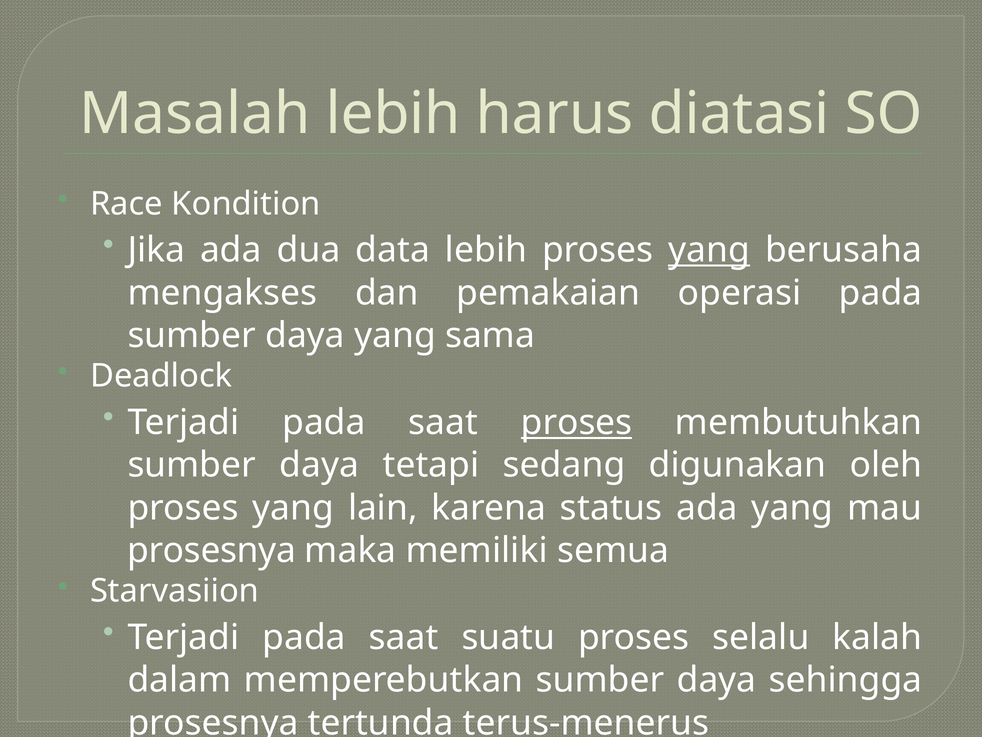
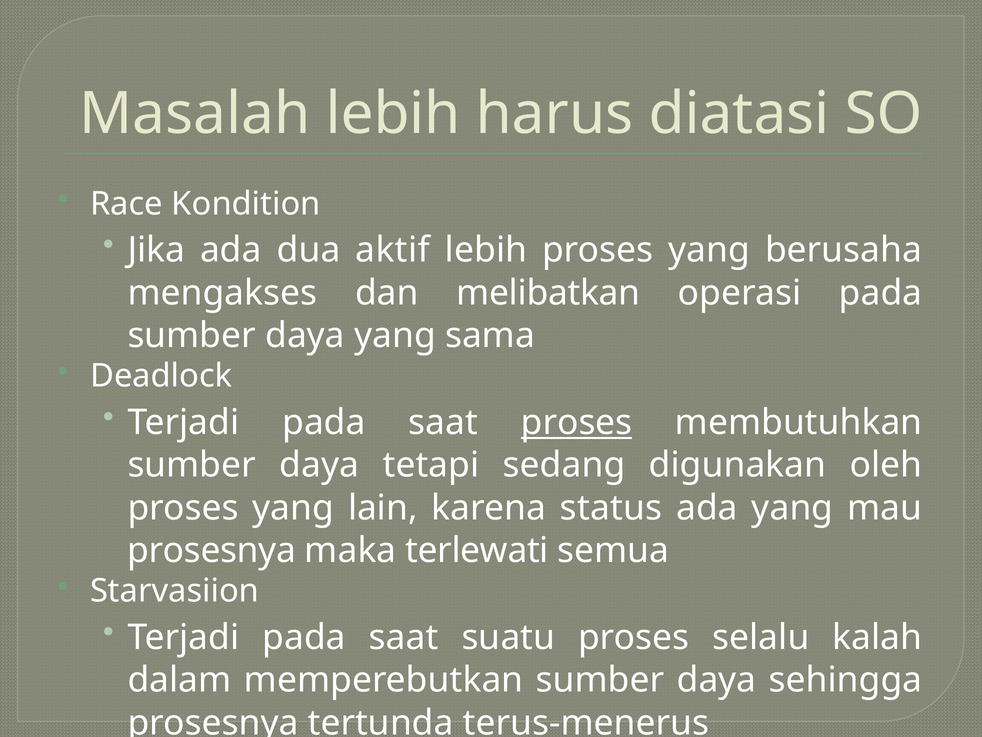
data: data -> aktif
yang at (709, 250) underline: present -> none
pemakaian: pemakaian -> melibatkan
memiliki: memiliki -> terlewati
